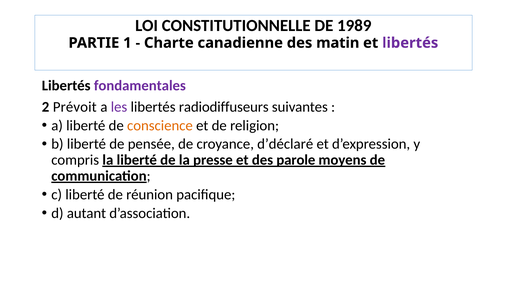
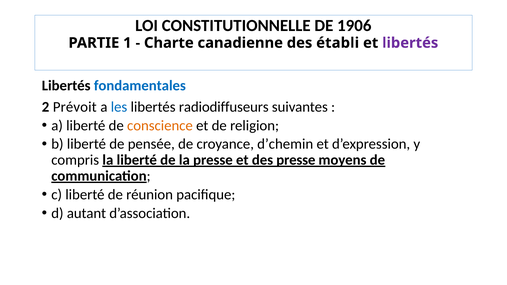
1989: 1989 -> 1906
matin: matin -> établi
fondamentales colour: purple -> blue
les colour: purple -> blue
d’déclaré: d’déclaré -> d’chemin
des parole: parole -> presse
